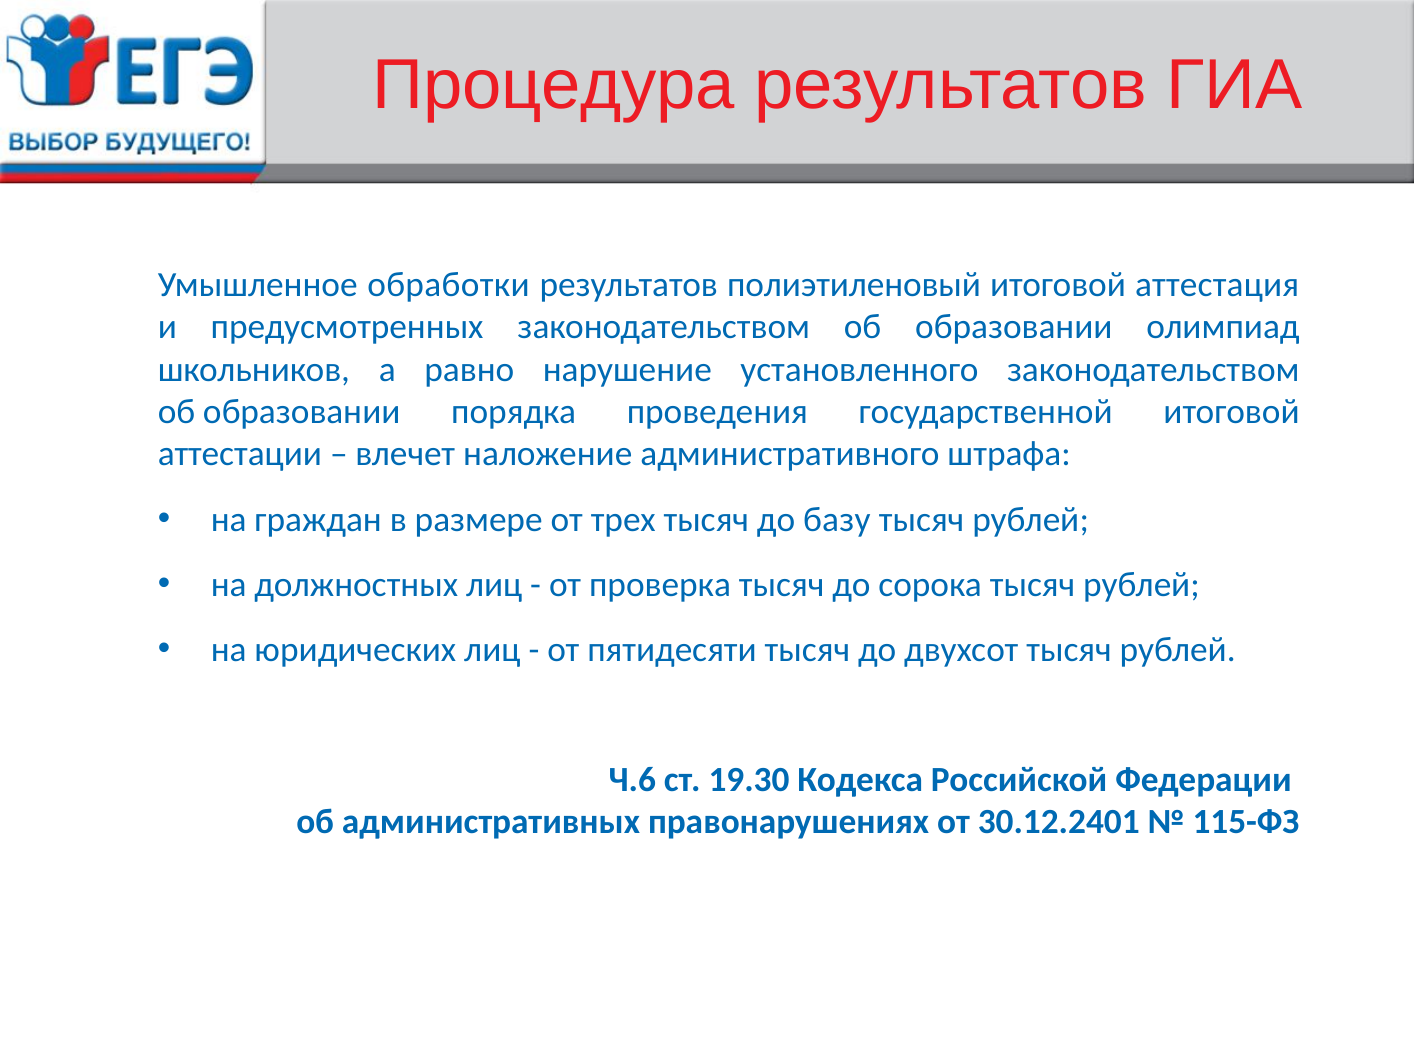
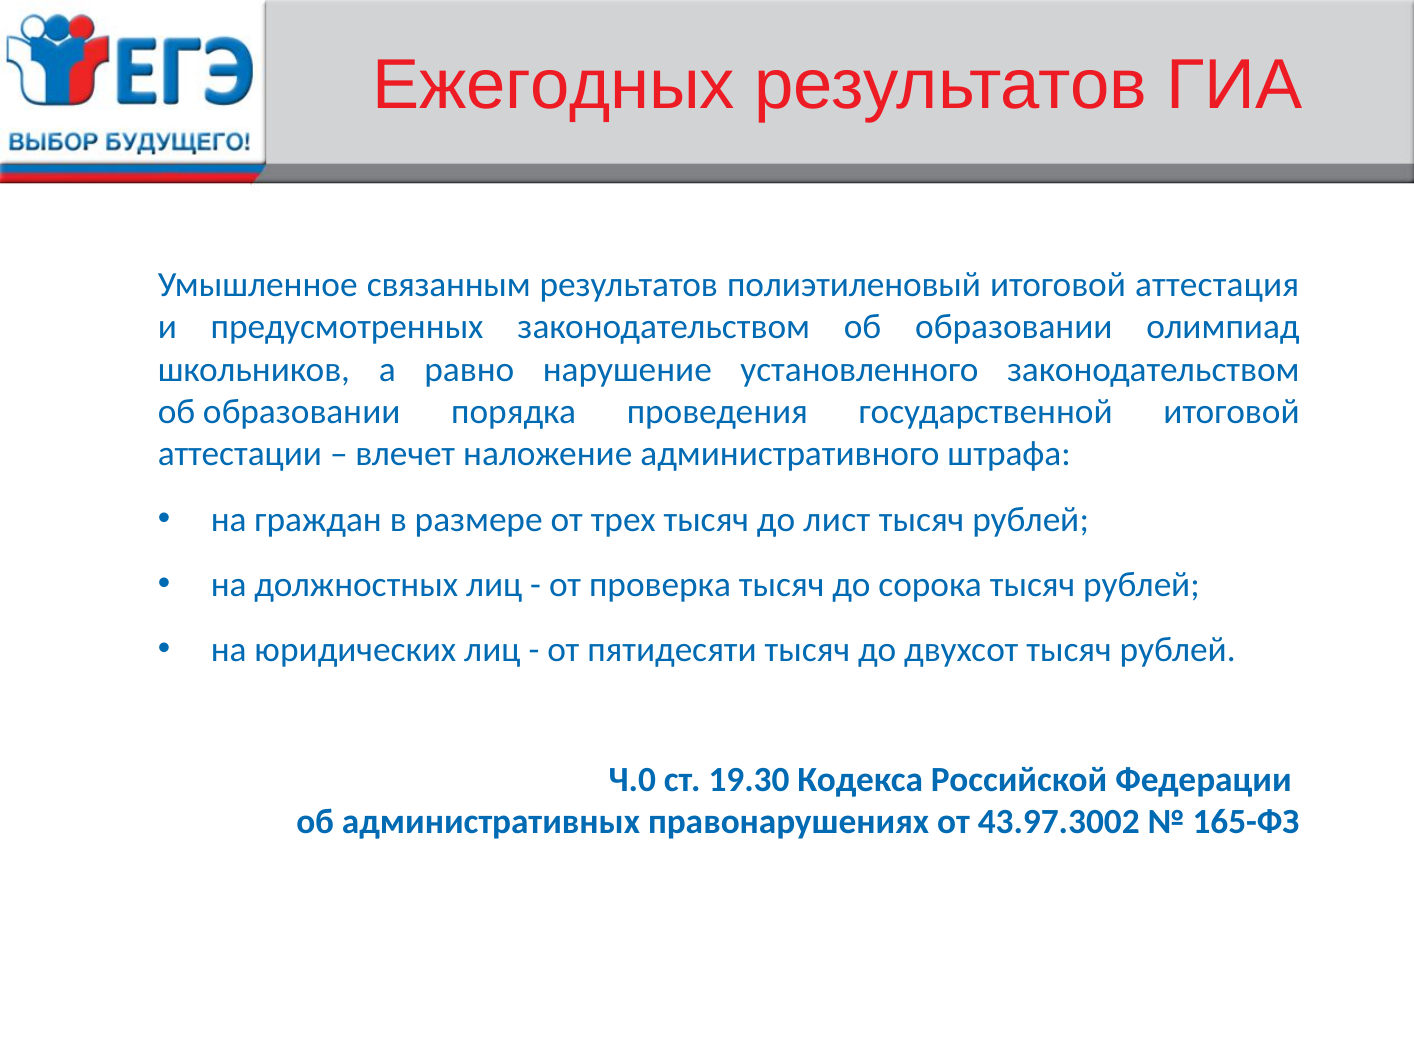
Процедура: Процедура -> Ежегодных
обработки: обработки -> связанным
базу: базу -> лист
Ч.6: Ч.6 -> Ч.0
30.12.2401: 30.12.2401 -> 43.97.3002
115-ФЗ: 115-ФЗ -> 165-ФЗ
